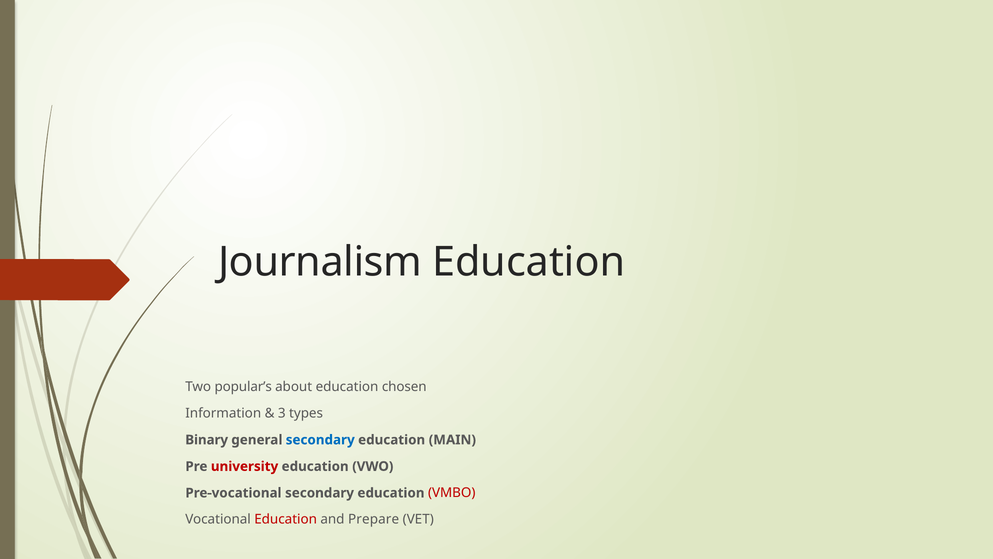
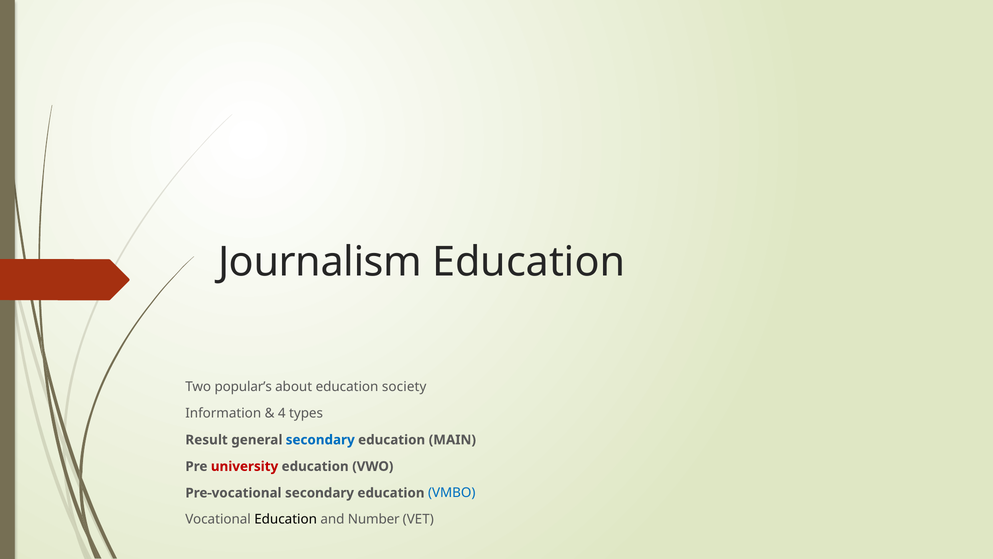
chosen: chosen -> society
3: 3 -> 4
Binary: Binary -> Result
VMBO colour: red -> blue
Education at (286, 519) colour: red -> black
Prepare: Prepare -> Number
